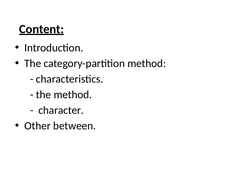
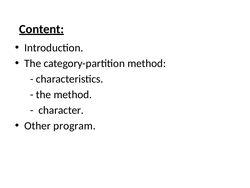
between: between -> program
